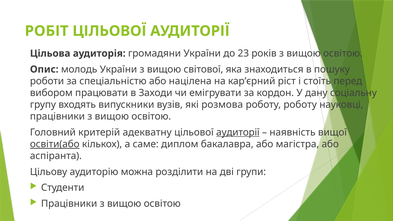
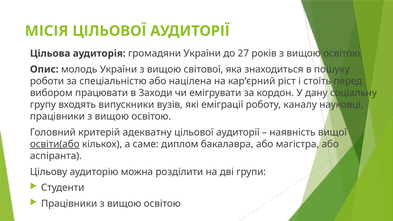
РОБІТ: РОБІТ -> МІСІЯ
23: 23 -> 27
розмова: розмова -> еміграції
роботу роботу: роботу -> каналу
аудиторії at (238, 132) underline: present -> none
